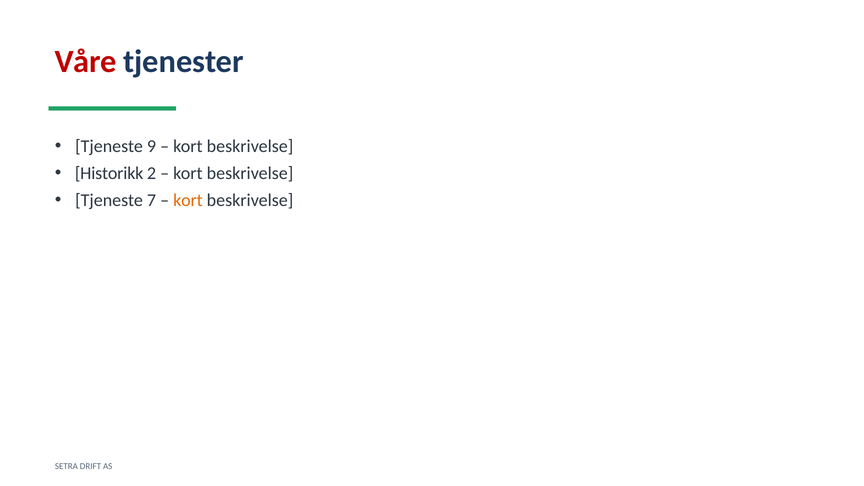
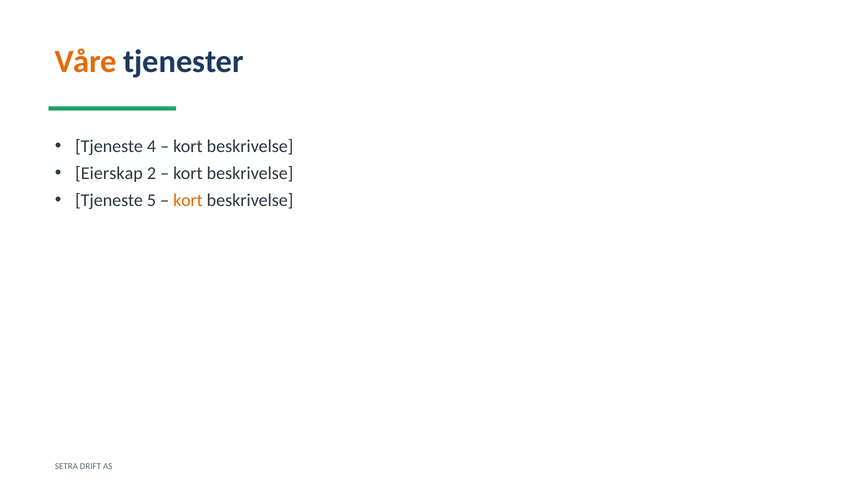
Våre colour: red -> orange
9: 9 -> 4
Historikk: Historikk -> Eierskap
7: 7 -> 5
